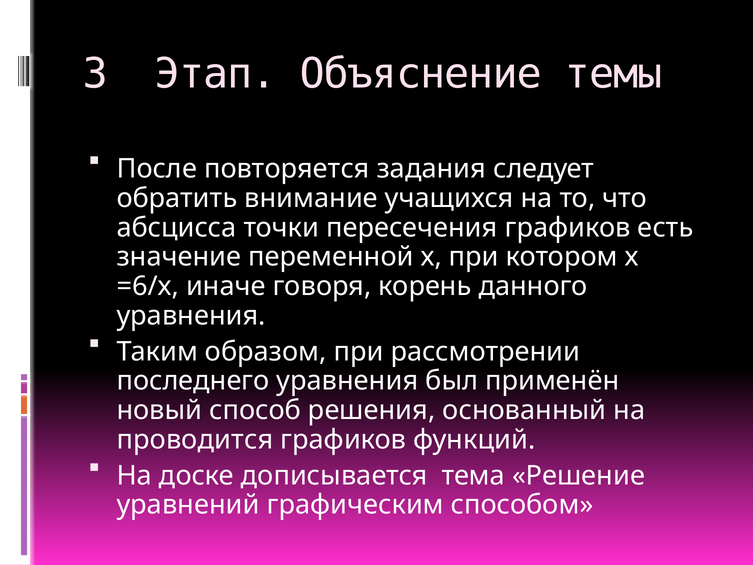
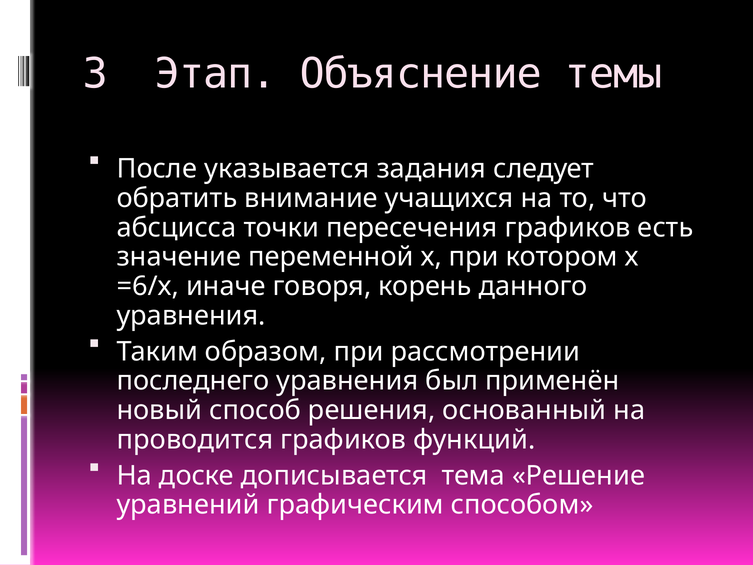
повторяется: повторяется -> указывается
